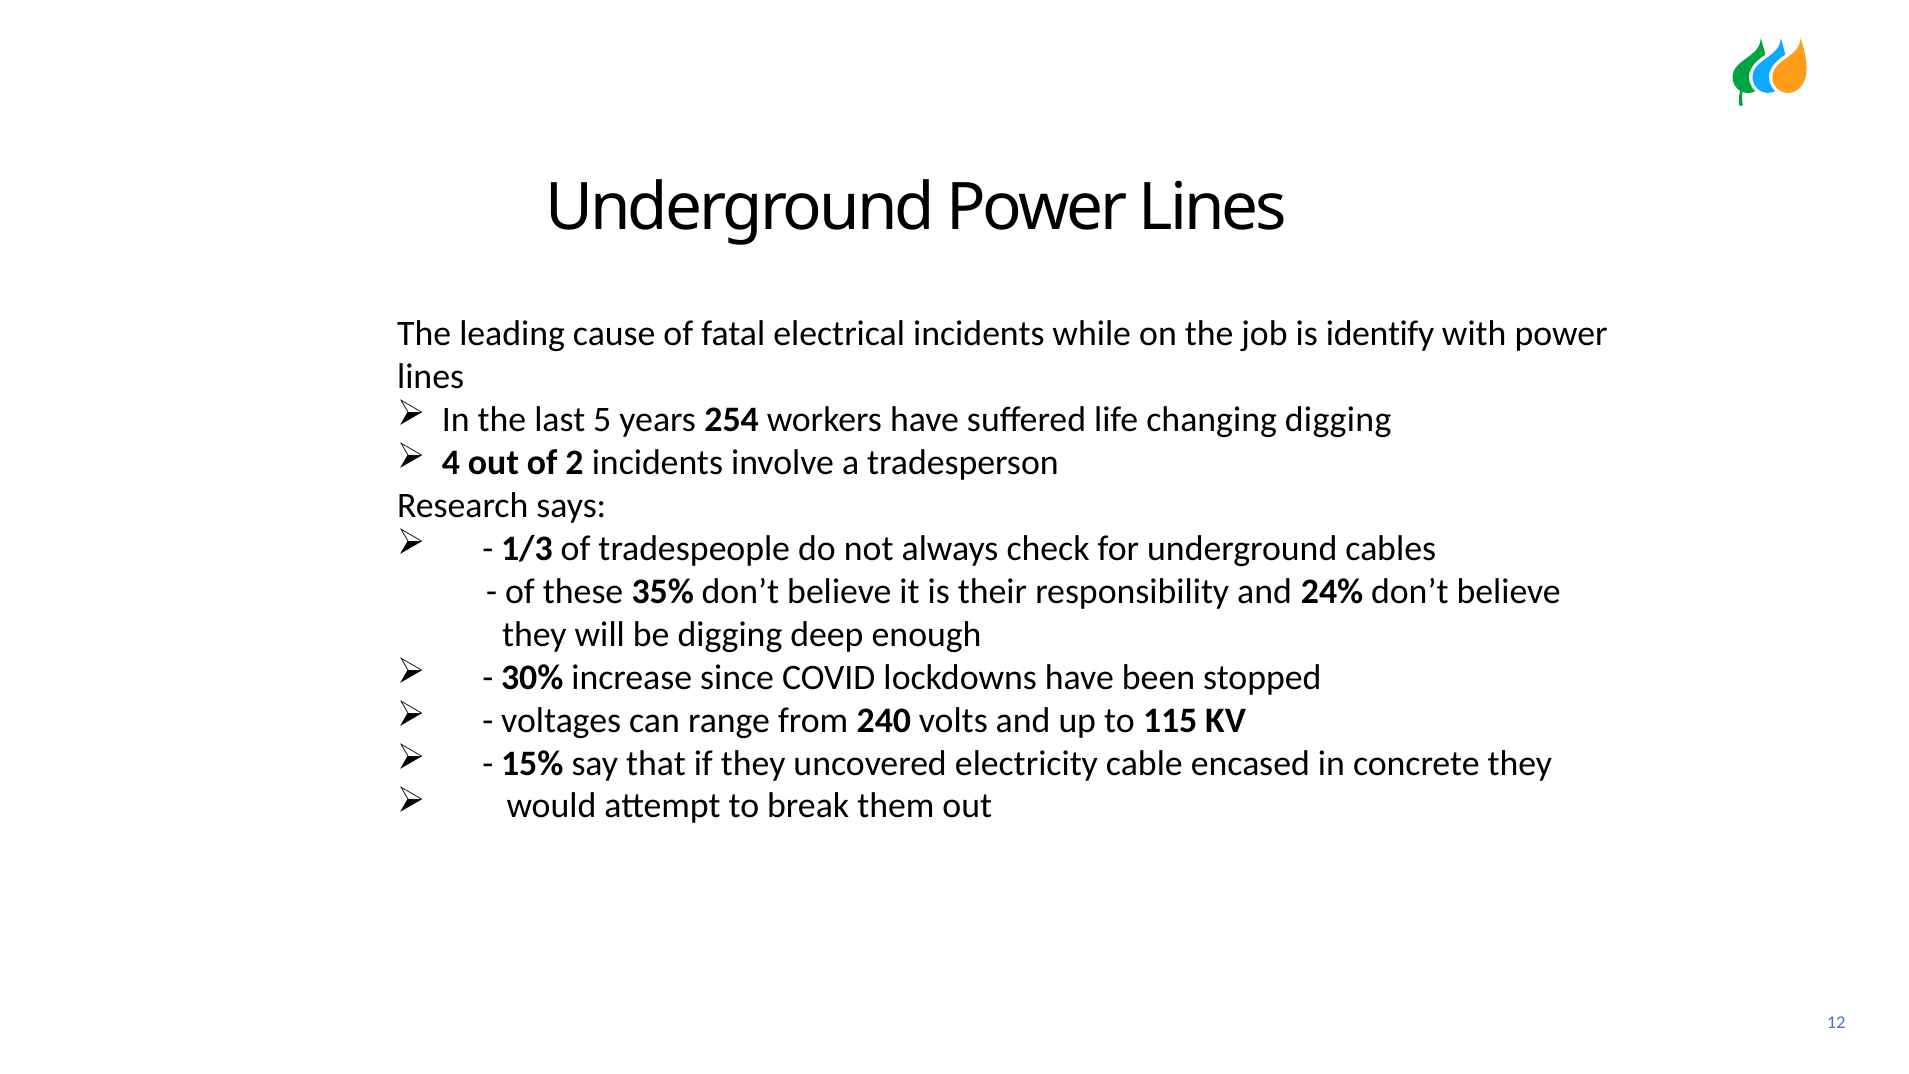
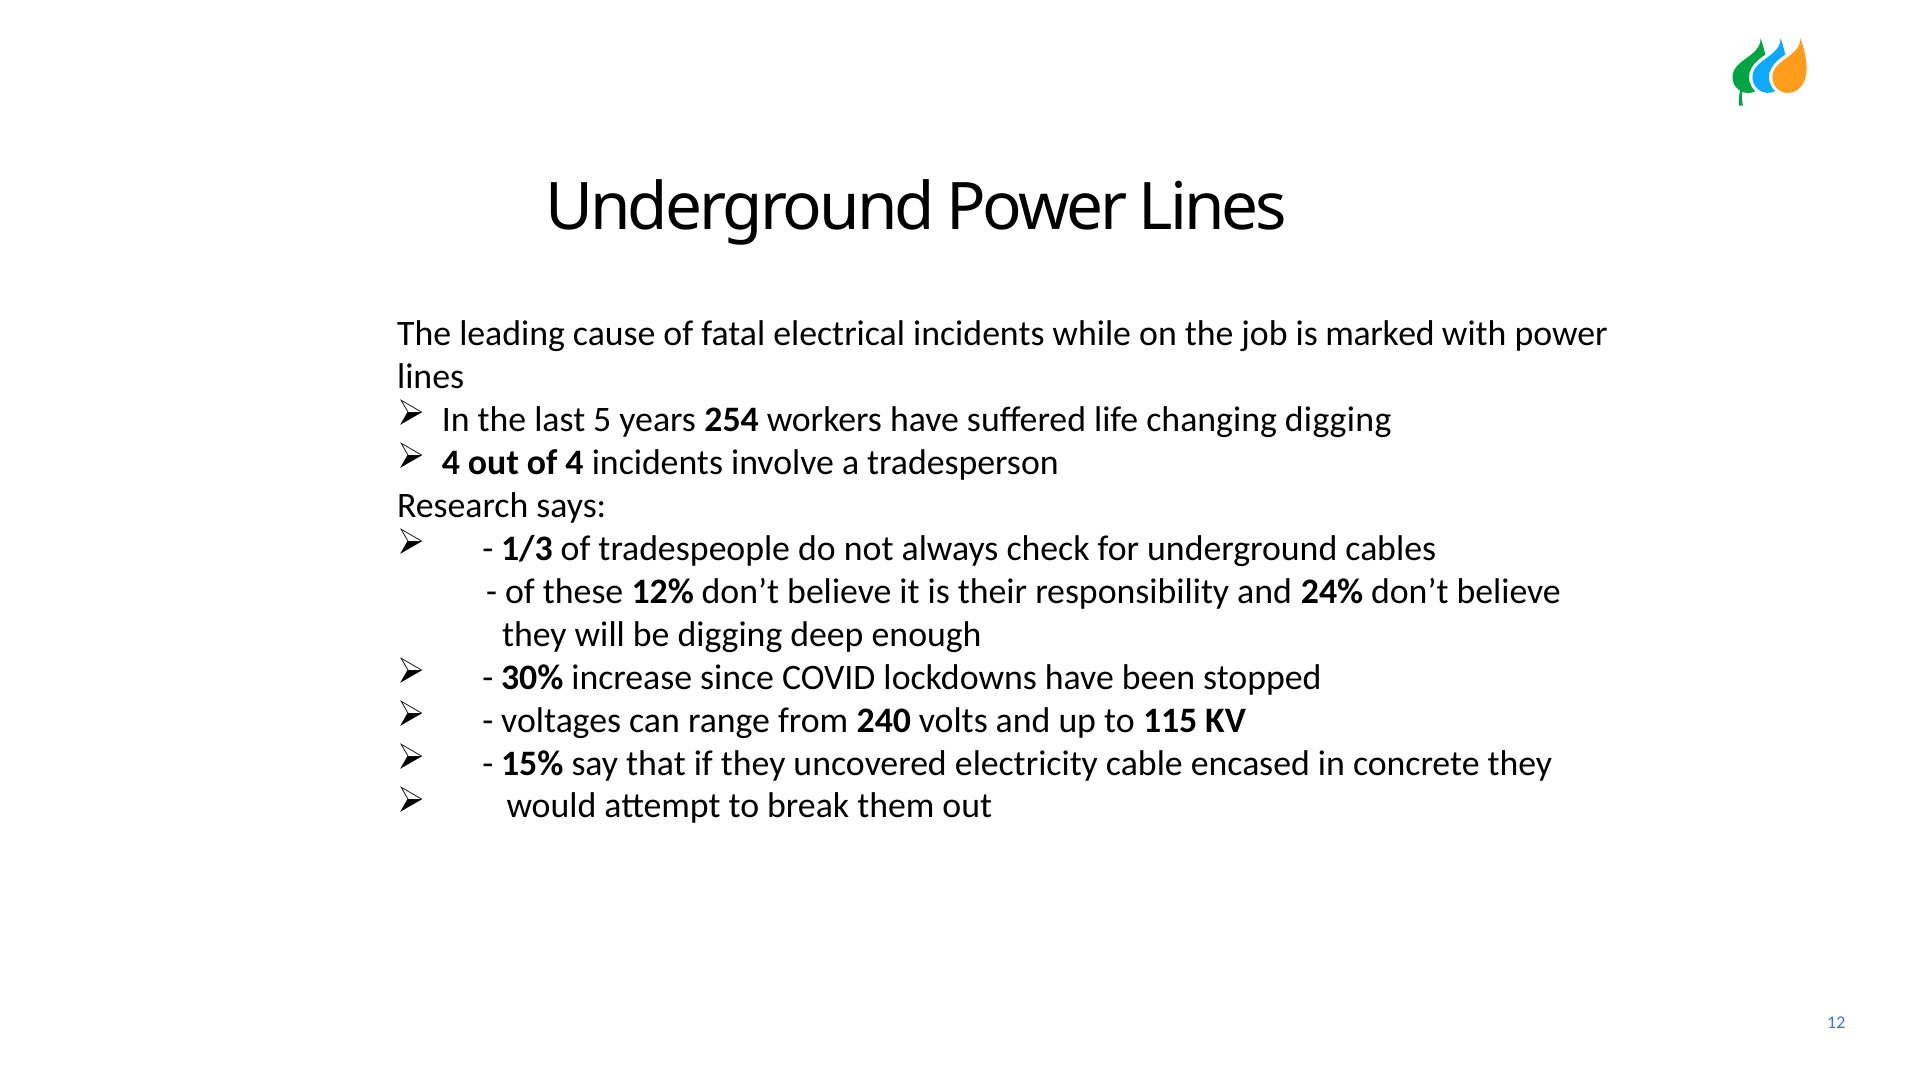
identify: identify -> marked
of 2: 2 -> 4
35%: 35% -> 12%
